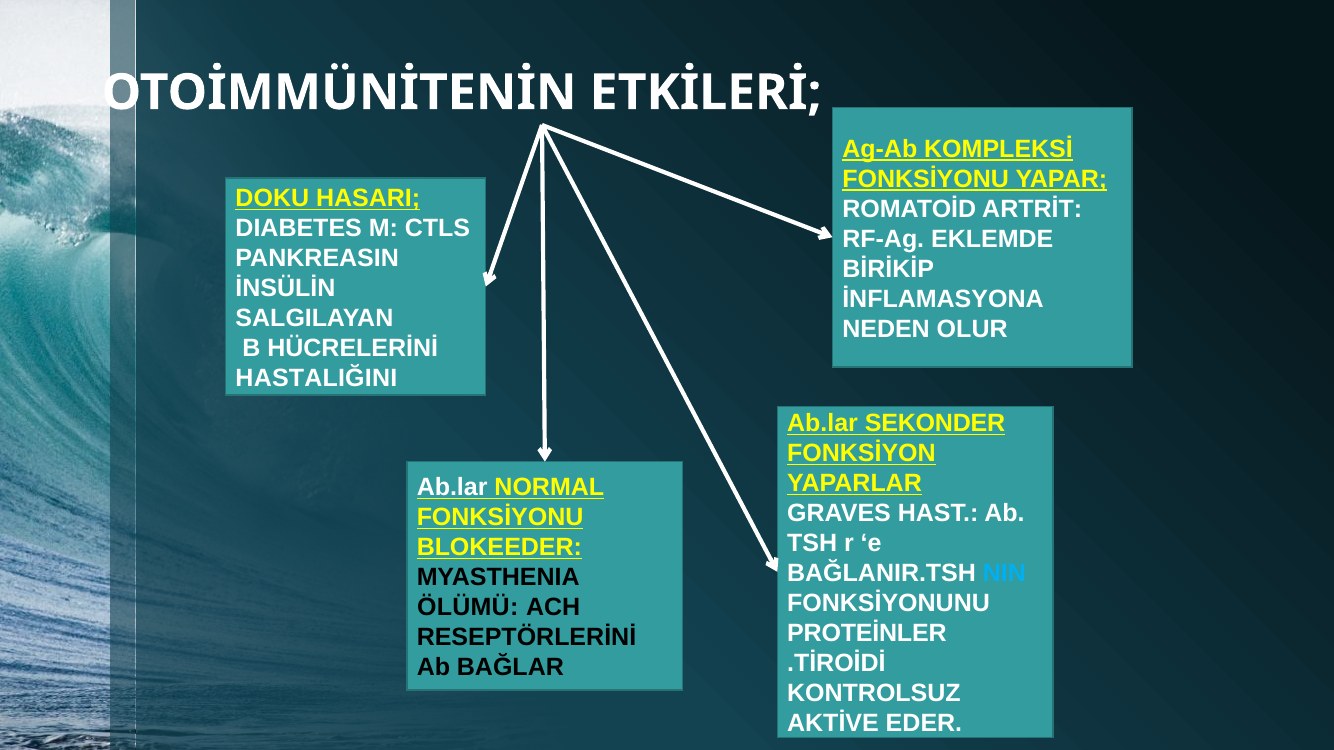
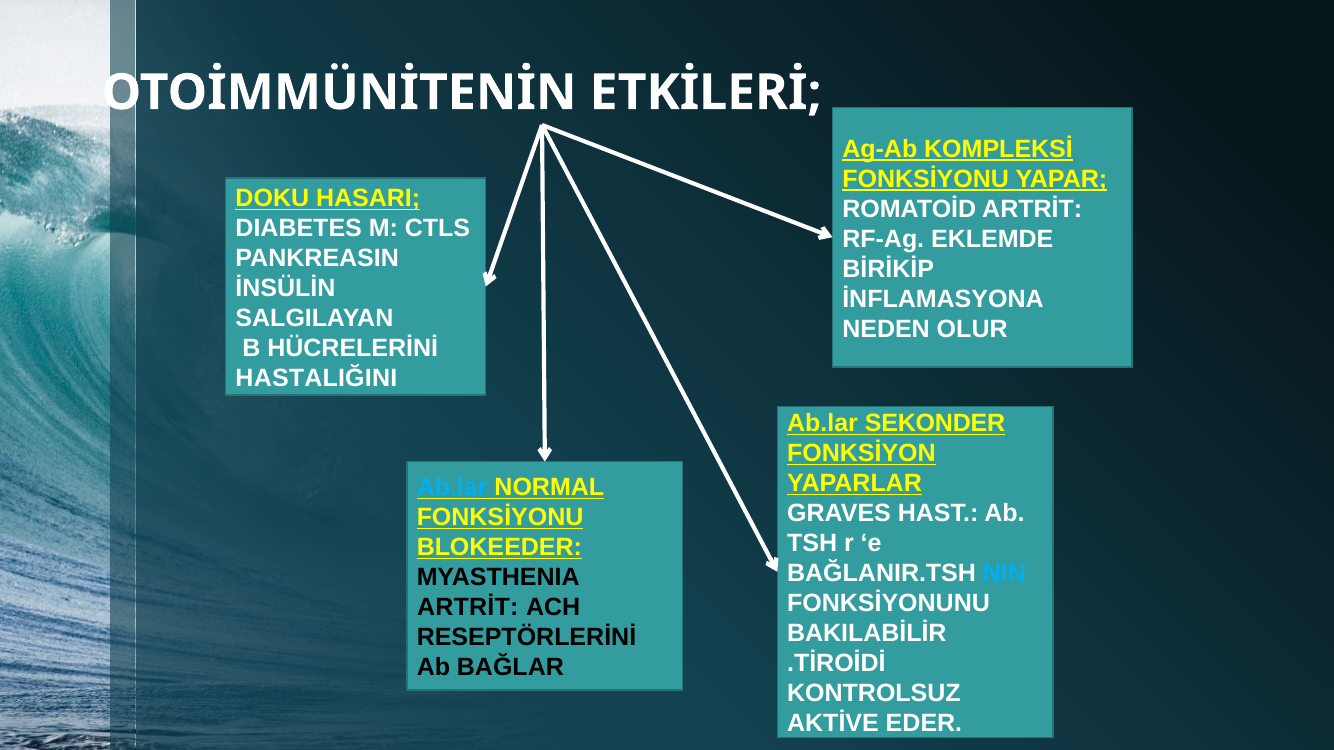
Ab.lar at (452, 488) colour: white -> light blue
ÖLÜMÜ at (468, 608): ÖLÜMÜ -> ARTRİT
PROTEİNLER: PROTEİNLER -> BAKILABİLİR
